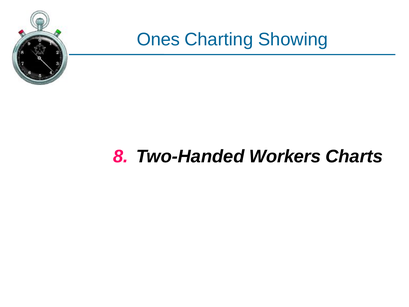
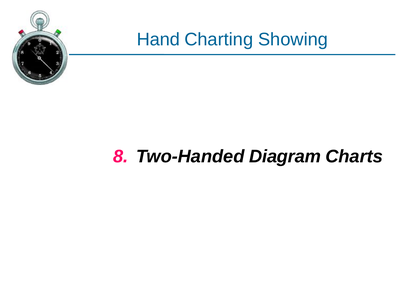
Ones: Ones -> Hand
Workers: Workers -> Diagram
